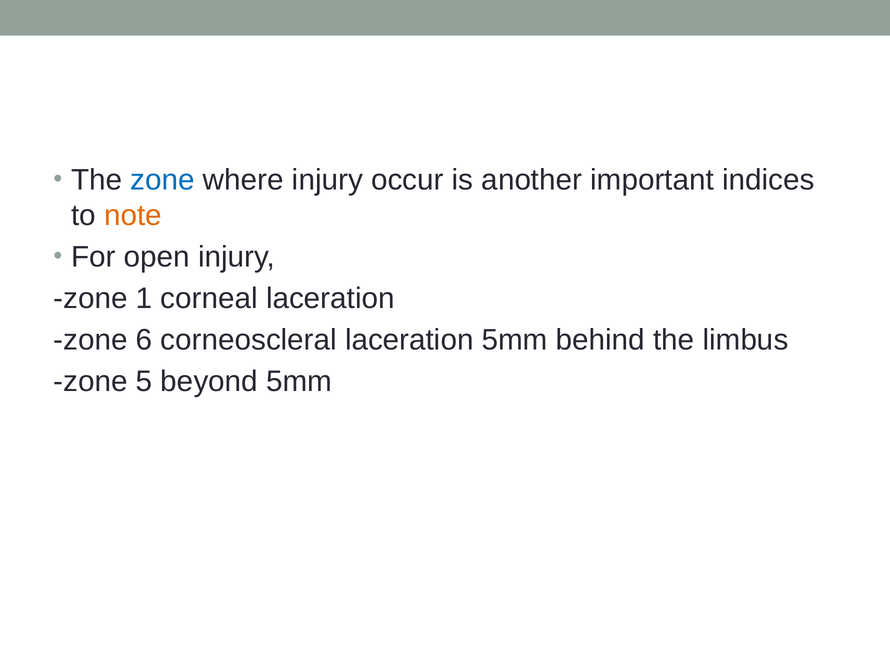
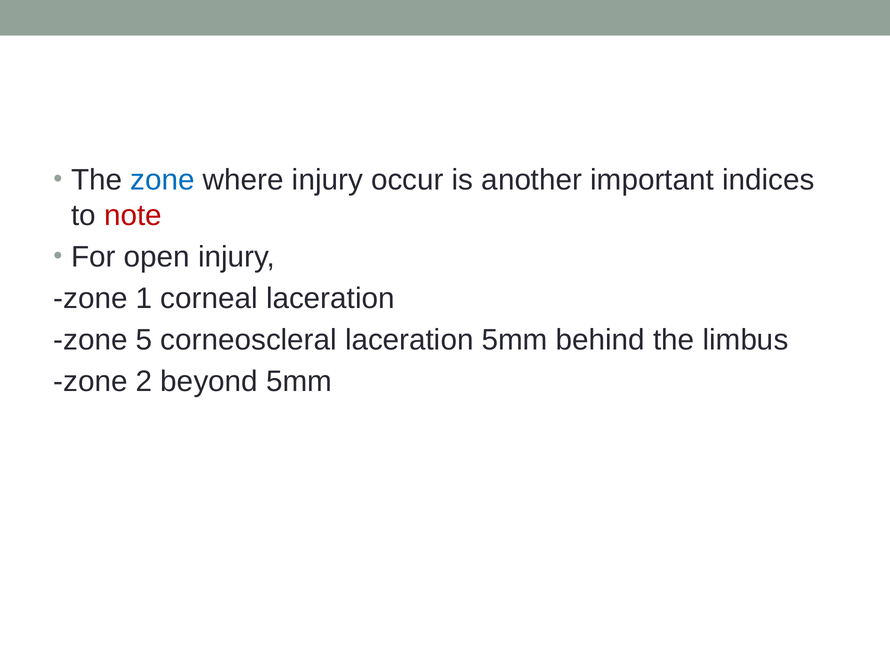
note colour: orange -> red
6: 6 -> 5
5: 5 -> 2
